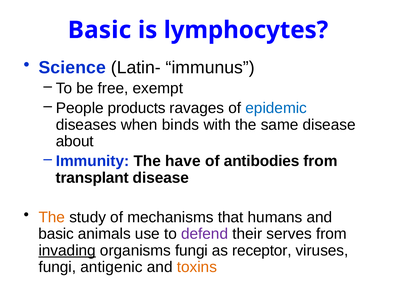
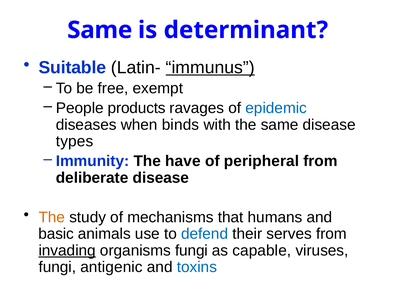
Basic at (100, 30): Basic -> Same
lymphocytes: lymphocytes -> determinant
Science: Science -> Suitable
immunus underline: none -> present
about: about -> types
antibodies: antibodies -> peripheral
transplant: transplant -> deliberate
defend colour: purple -> blue
receptor: receptor -> capable
toxins colour: orange -> blue
